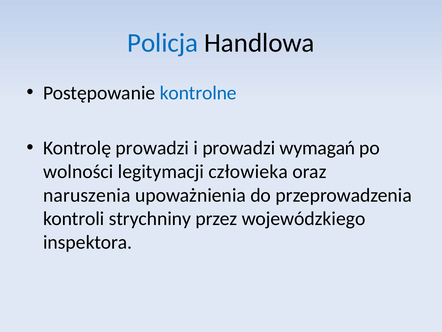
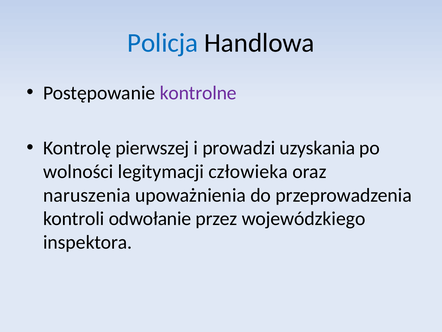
kontrolne colour: blue -> purple
Kontrolę prowadzi: prowadzi -> pierwszej
wymagań: wymagań -> uzyskania
strychniny: strychniny -> odwołanie
